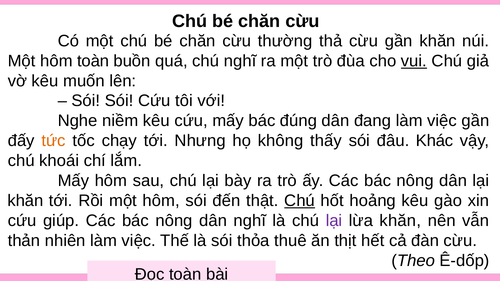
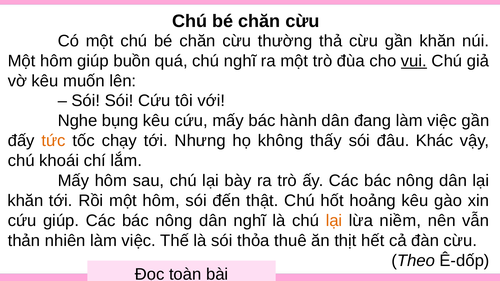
hôm toàn: toàn -> giúp
niềm: niềm -> bụng
đúng: đúng -> hành
Chú at (300, 201) underline: present -> none
lại at (334, 221) colour: purple -> orange
lừa khăn: khăn -> niềm
